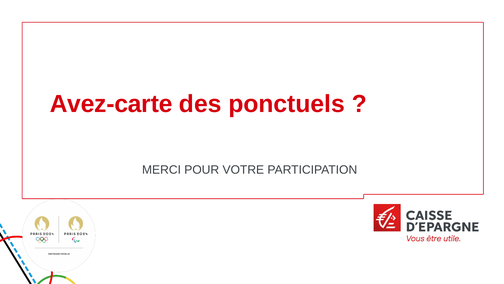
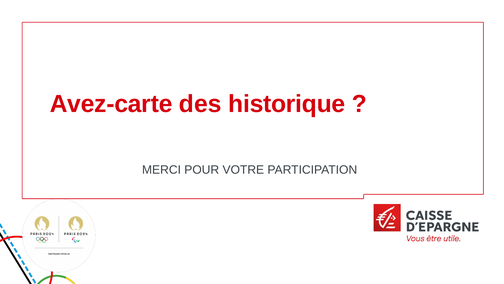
ponctuels: ponctuels -> historique
